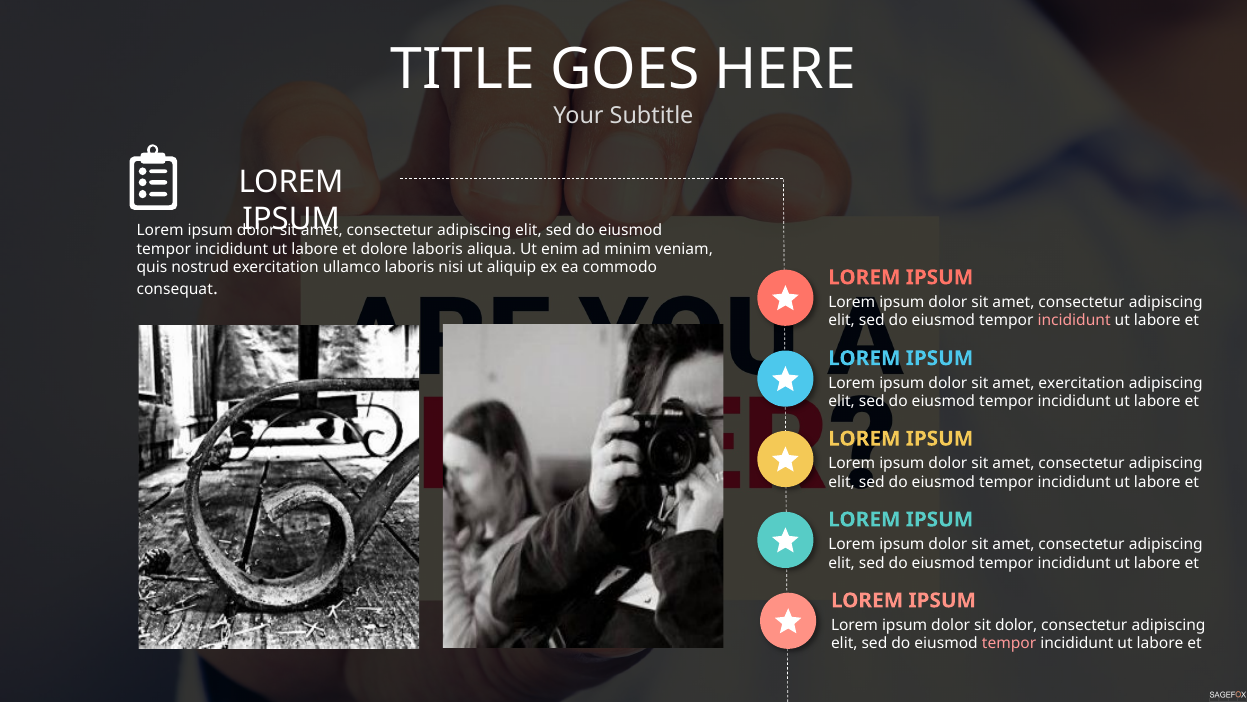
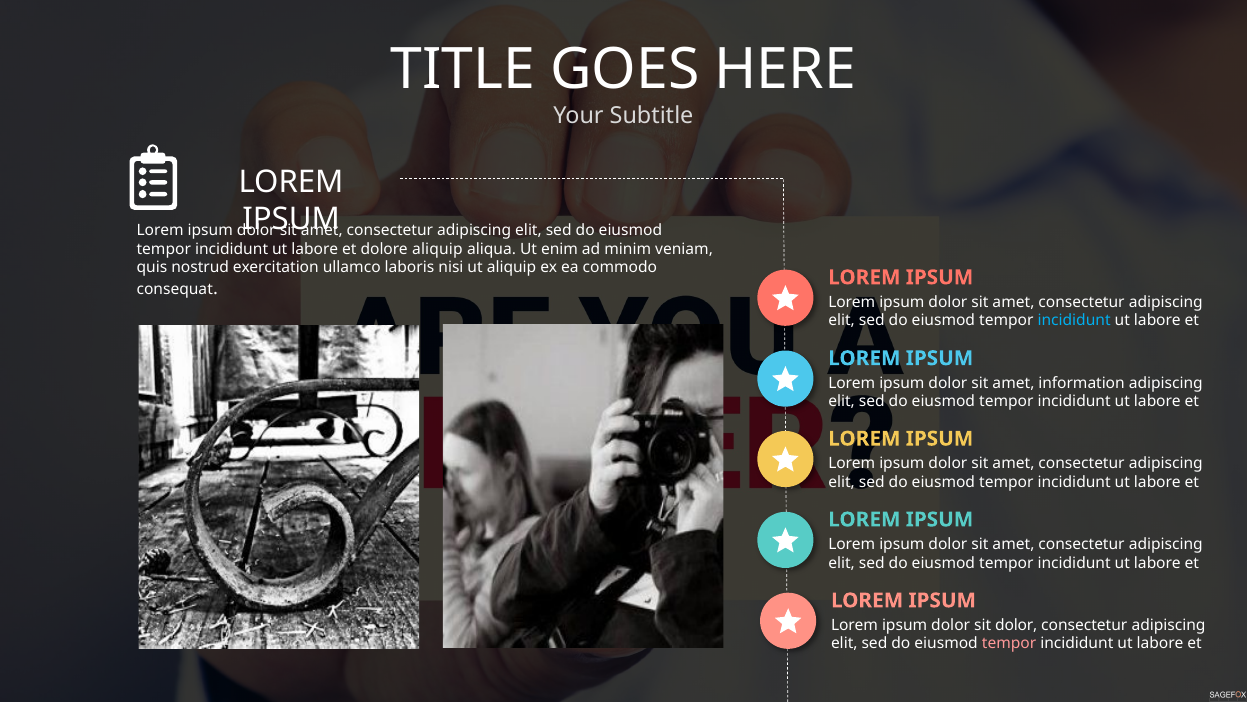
dolore laboris: laboris -> aliquip
incididunt at (1074, 321) colour: pink -> light blue
amet exercitation: exercitation -> information
